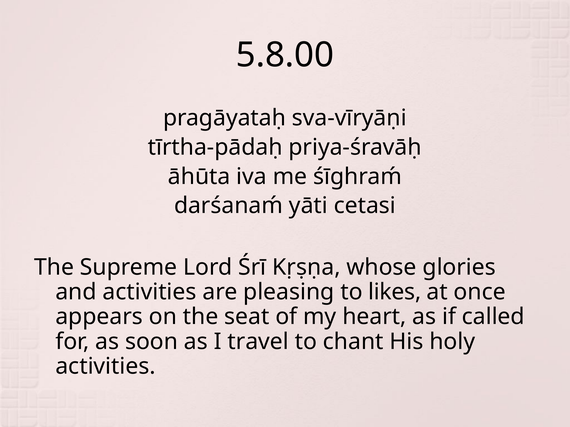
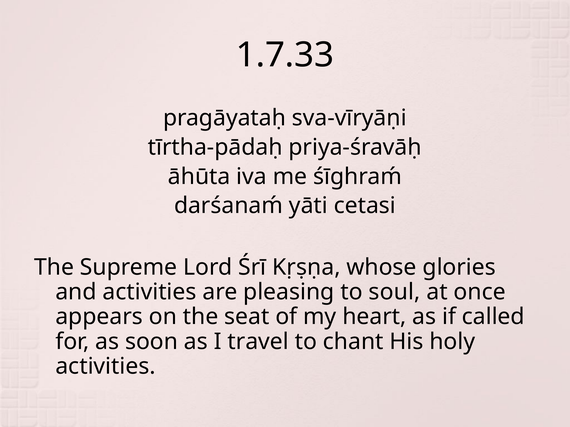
5.8.00: 5.8.00 -> 1.7.33
likes: likes -> soul
